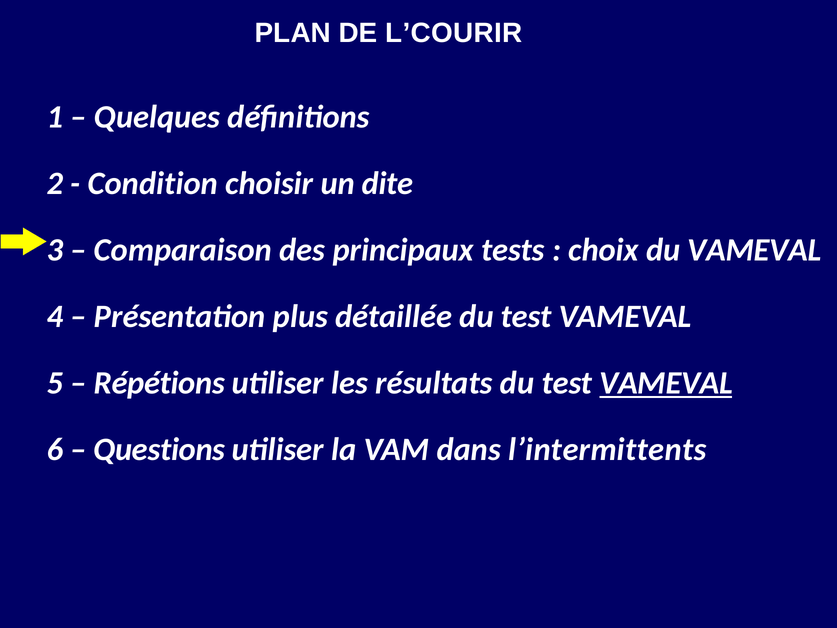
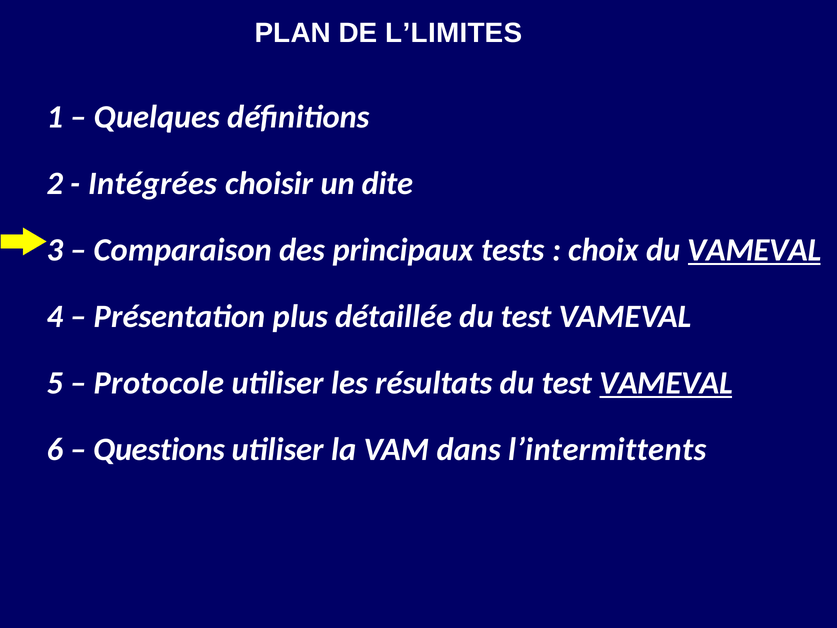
L’COURIR: L’COURIR -> L’LIMITES
Condition: Condition -> Intégrées
VAMEVAL at (754, 250) underline: none -> present
Répétions: Répétions -> Protocole
